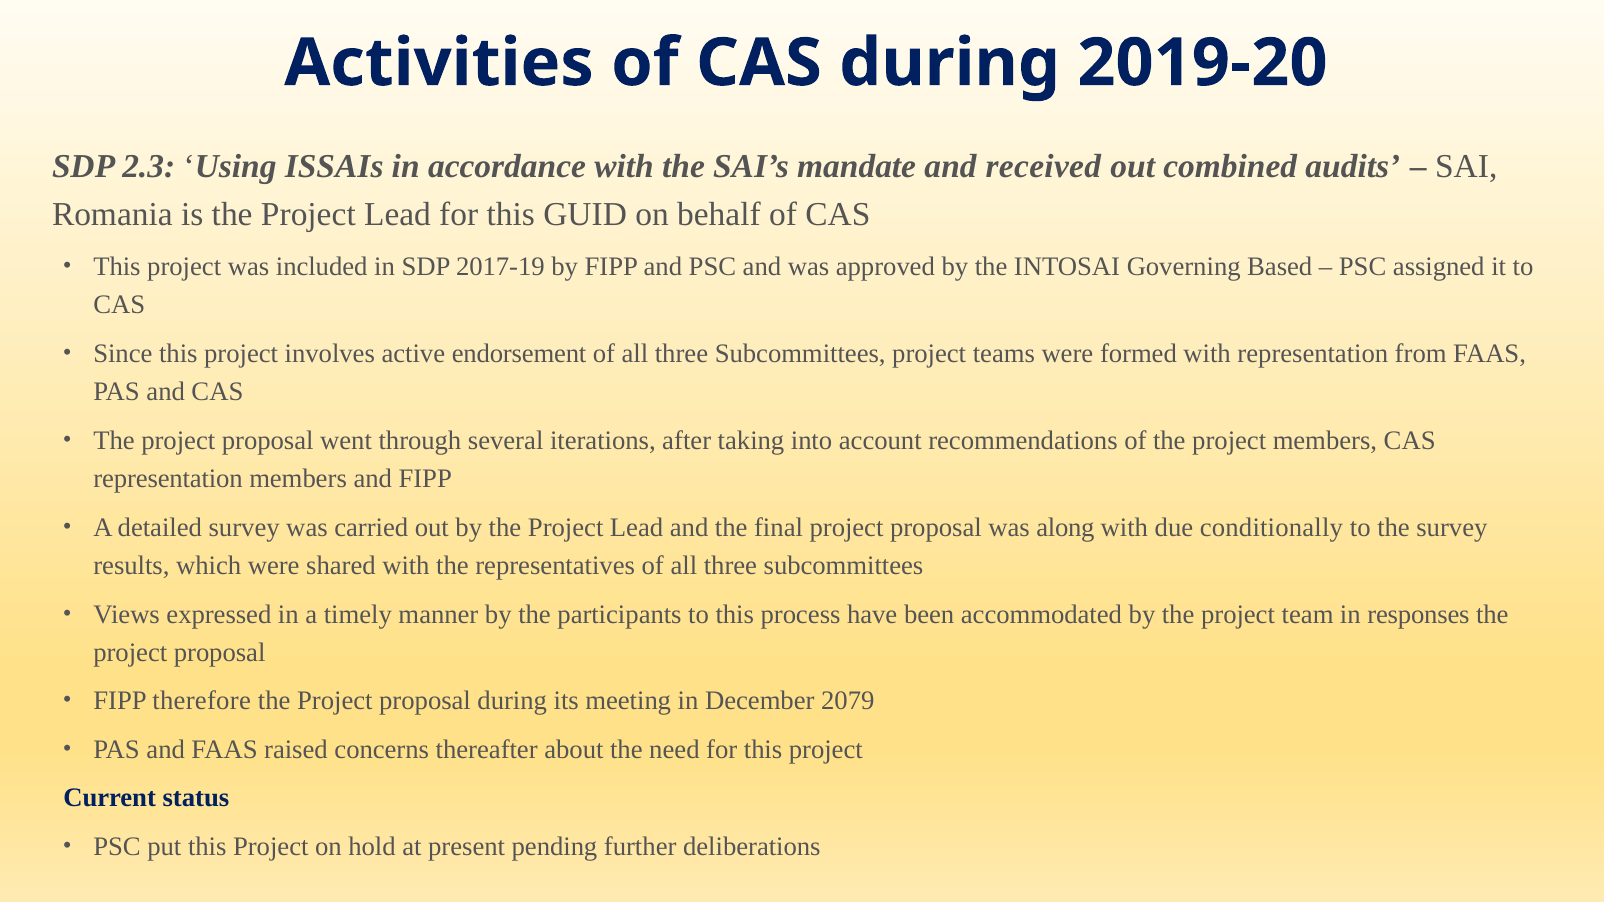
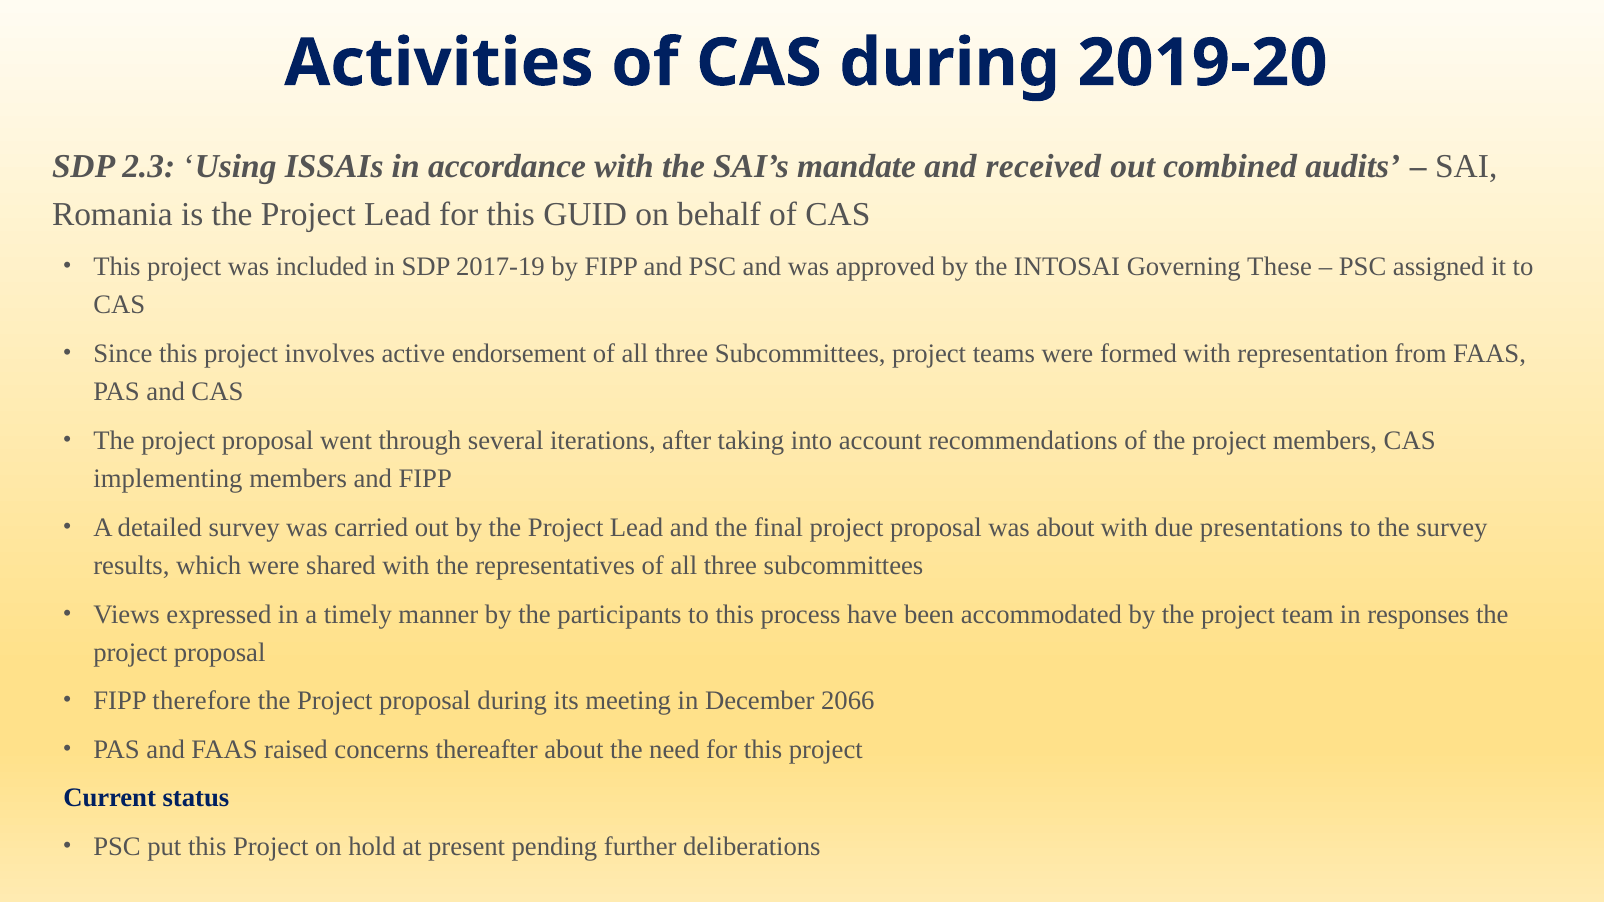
Based: Based -> These
representation at (168, 479): representation -> implementing
was along: along -> about
conditionally: conditionally -> presentations
2079: 2079 -> 2066
